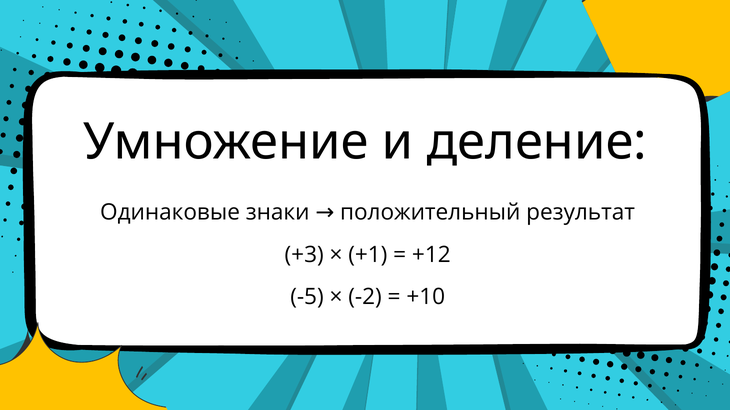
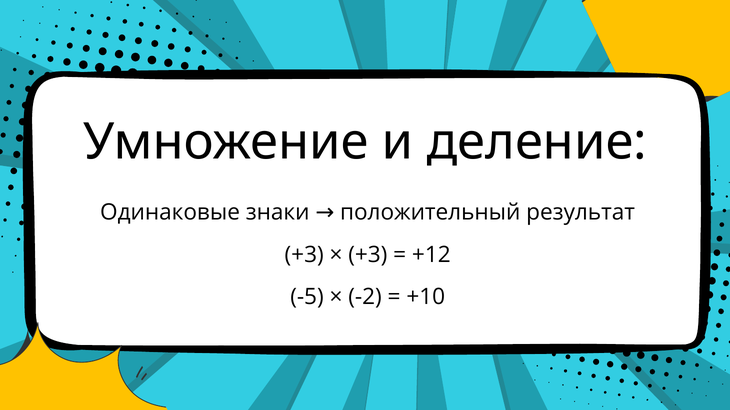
+1 at (368, 255): +1 -> +3
